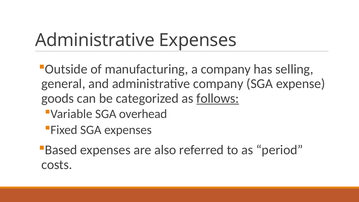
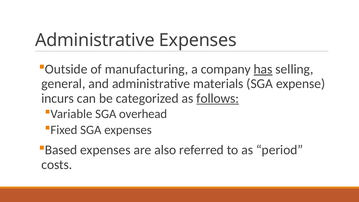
has underline: none -> present
administrative company: company -> materials
goods: goods -> incurs
